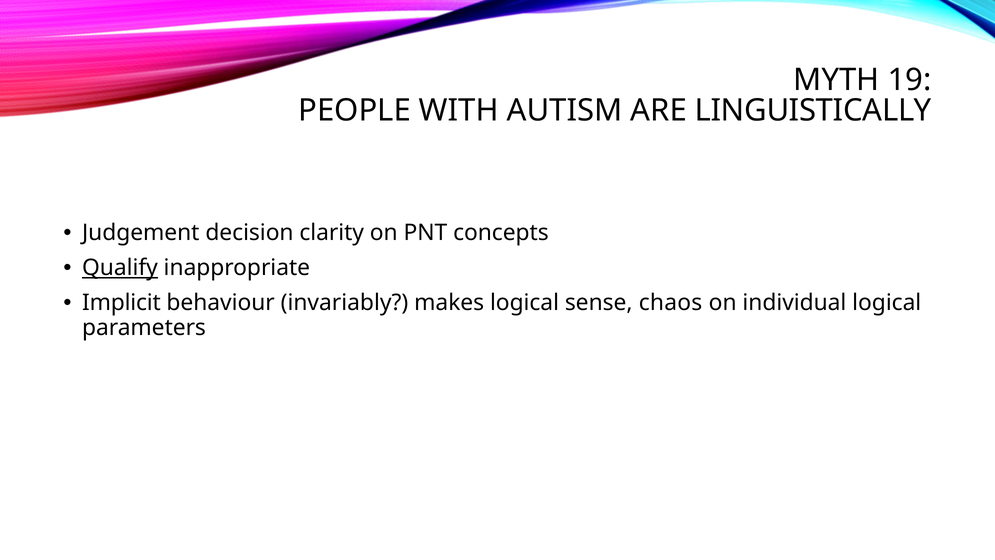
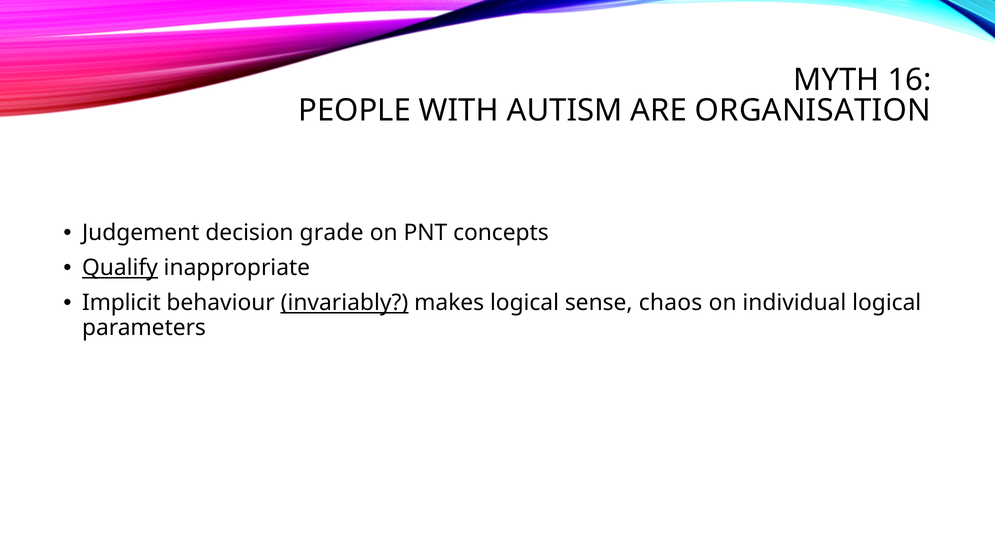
19: 19 -> 16
LINGUISTICALLY: LINGUISTICALLY -> ORGANISATION
clarity: clarity -> grade
invariably underline: none -> present
